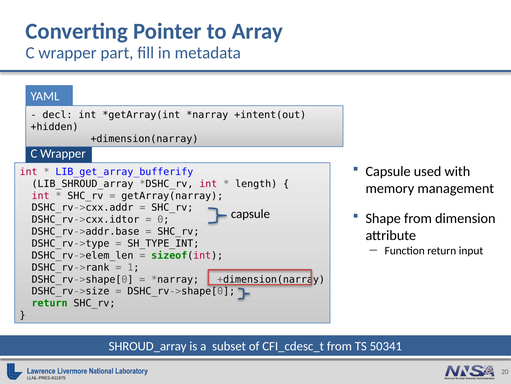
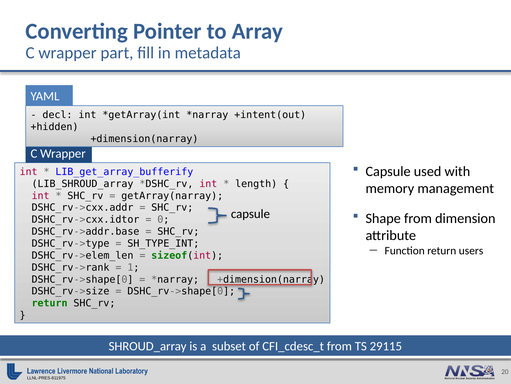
input: input -> users
50341: 50341 -> 29115
